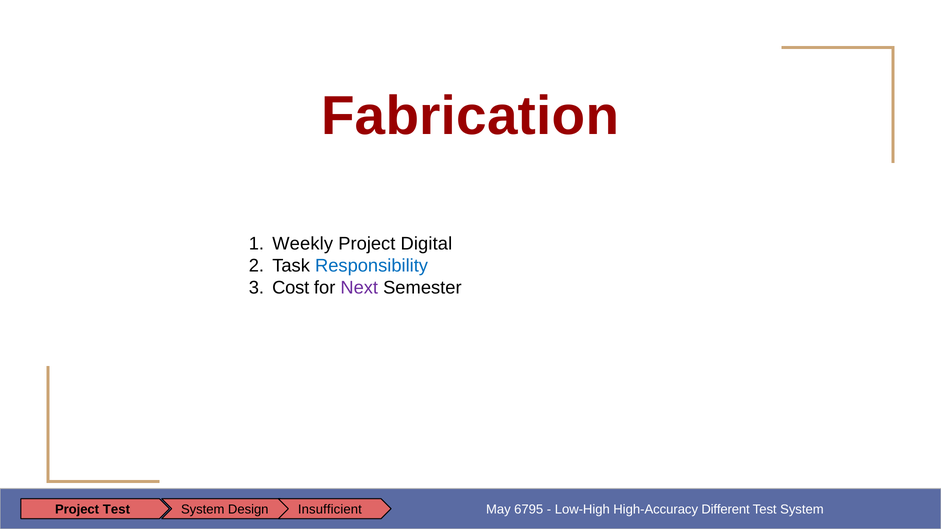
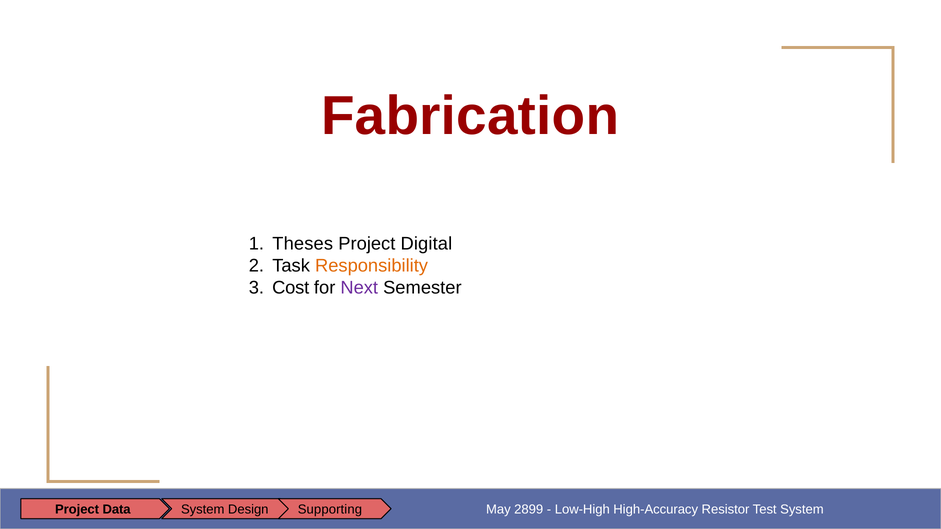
Weekly: Weekly -> Theses
Responsibility colour: blue -> orange
Project Test: Test -> Data
Insufficient: Insufficient -> Supporting
6795: 6795 -> 2899
Different: Different -> Resistor
